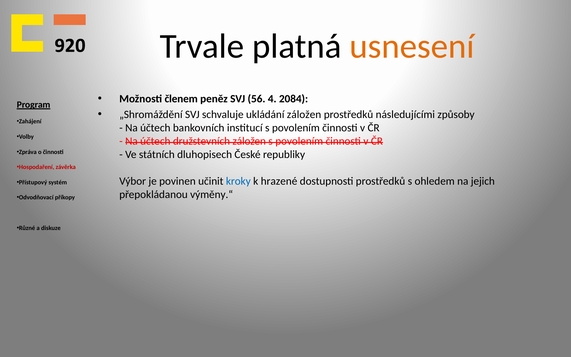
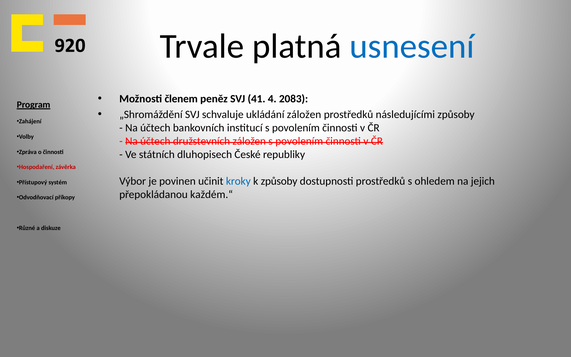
usnesení colour: orange -> blue
56: 56 -> 41
2084: 2084 -> 2083
k hrazené: hrazené -> způsoby
výměny.“: výměny.“ -> každém.“
